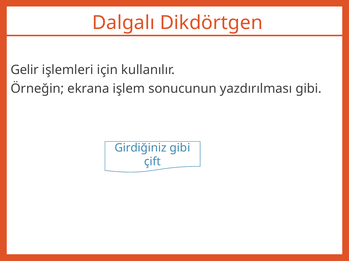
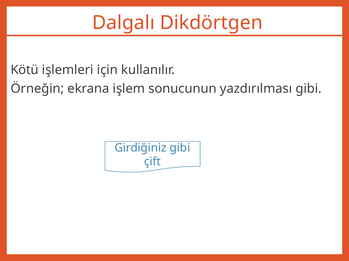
Gelir: Gelir -> Kötü
